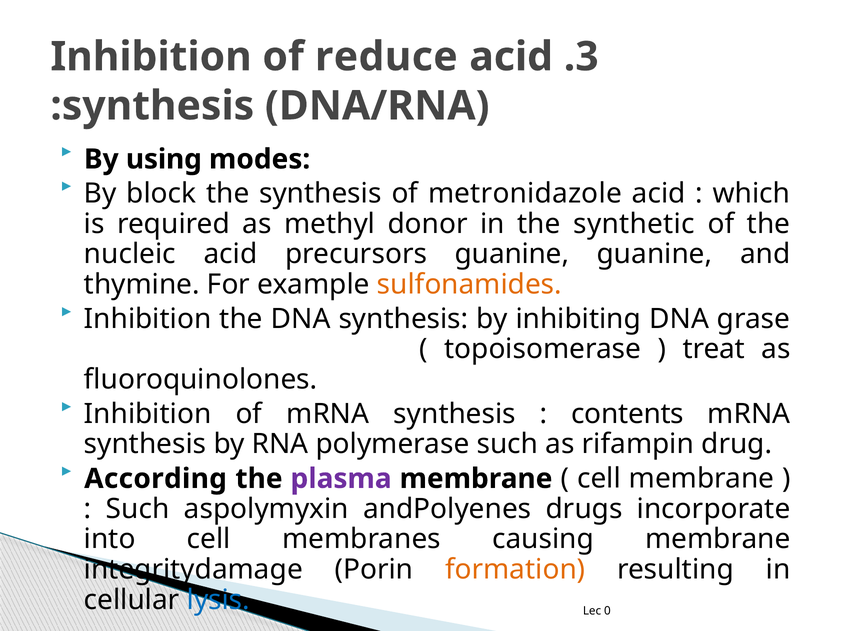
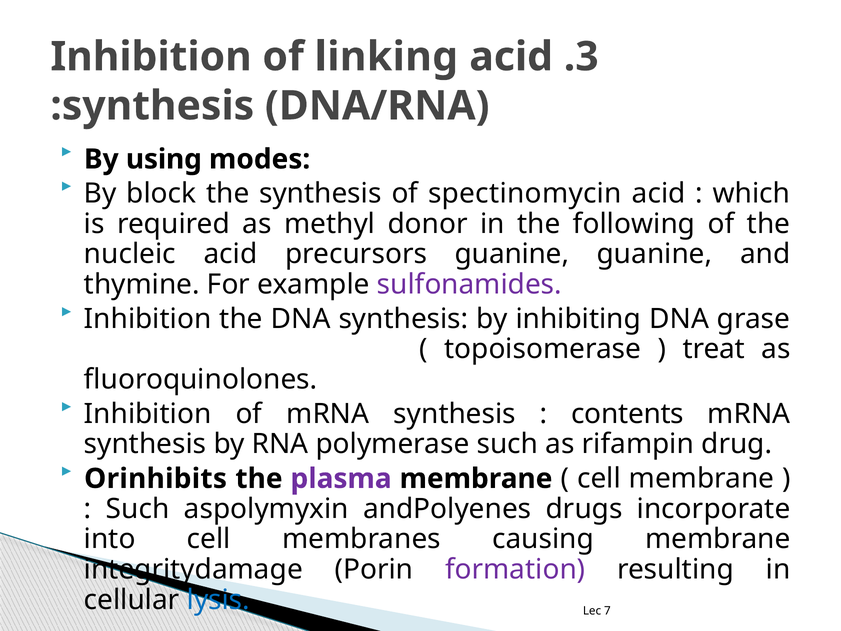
reduce: reduce -> linking
metronidazole: metronidazole -> spectinomycin
synthetic: synthetic -> following
sulfonamides colour: orange -> purple
According: According -> Orinhibits
formation colour: orange -> purple
0: 0 -> 7
